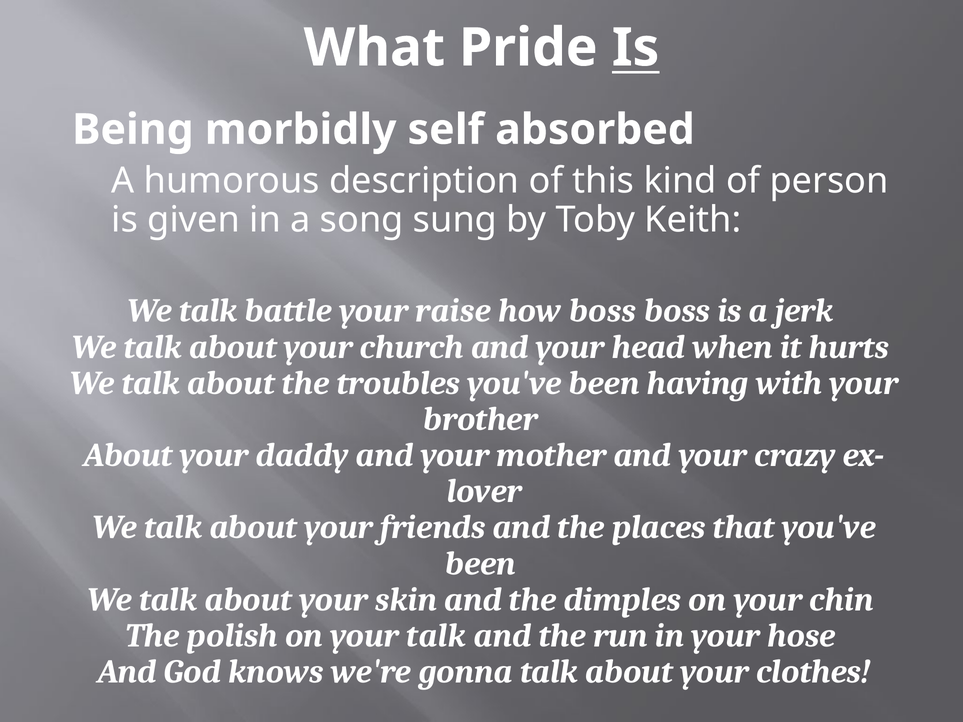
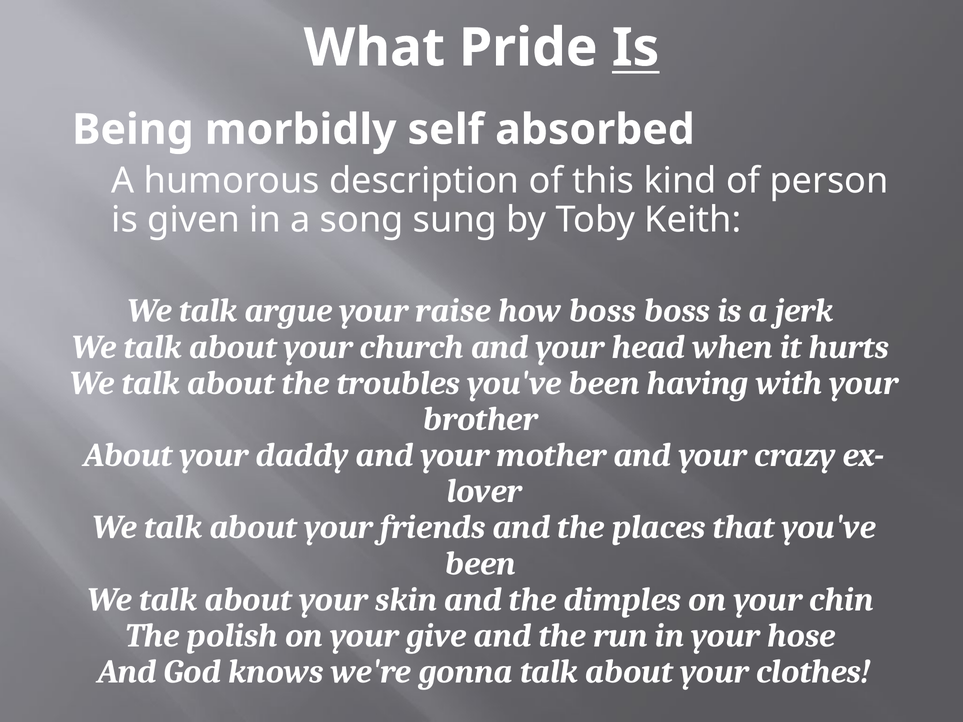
battle: battle -> argue
your talk: talk -> give
